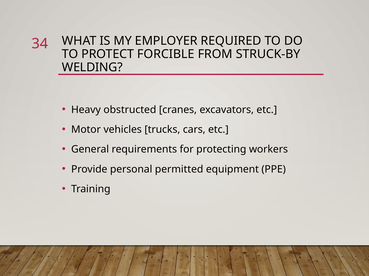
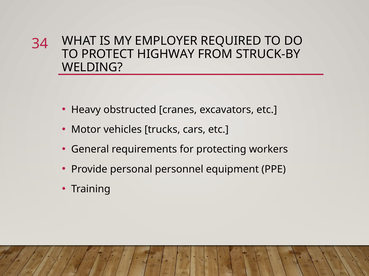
FORCIBLE: FORCIBLE -> HIGHWAY
permitted: permitted -> personnel
